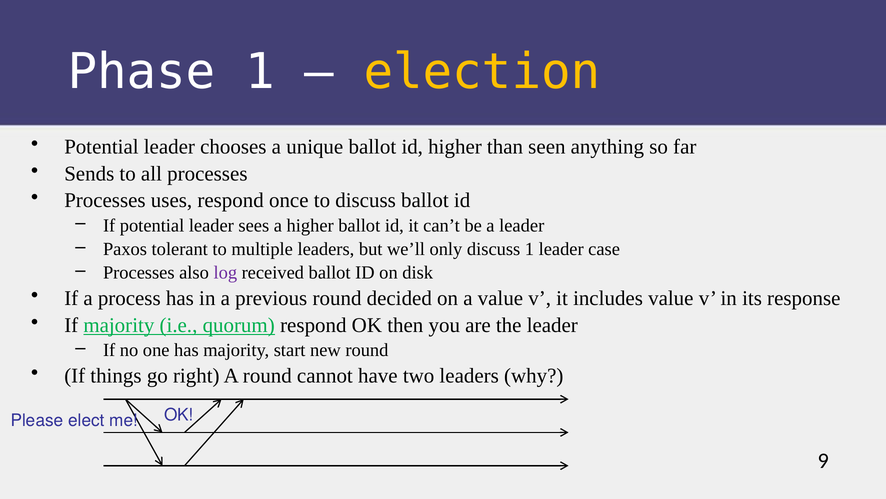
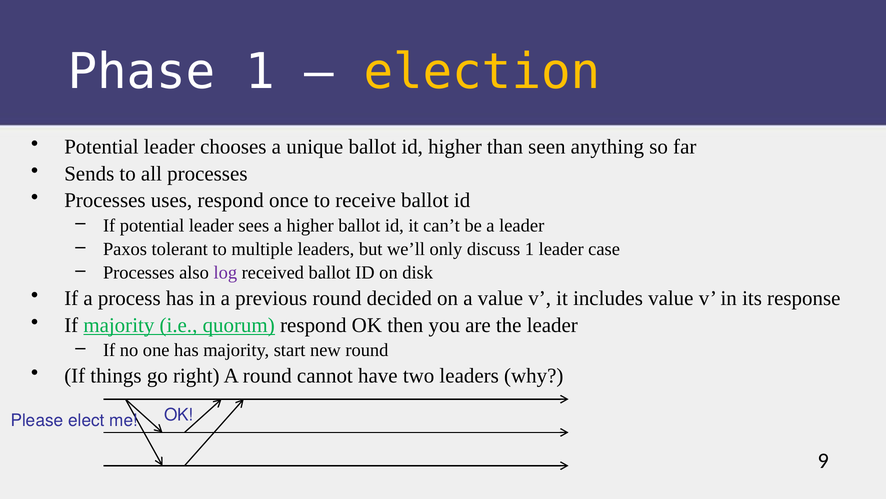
to discuss: discuss -> receive
